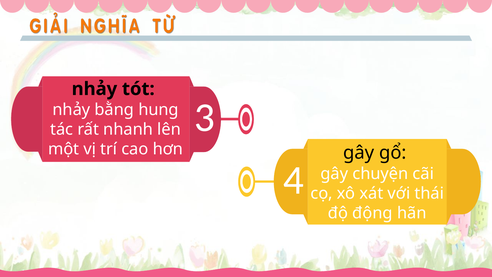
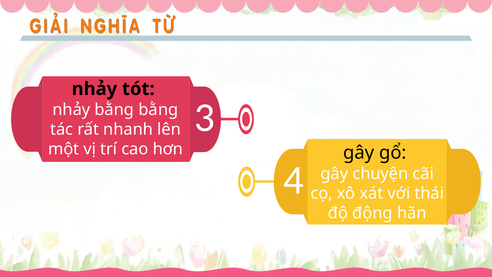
bằng hung: hung -> bằng
